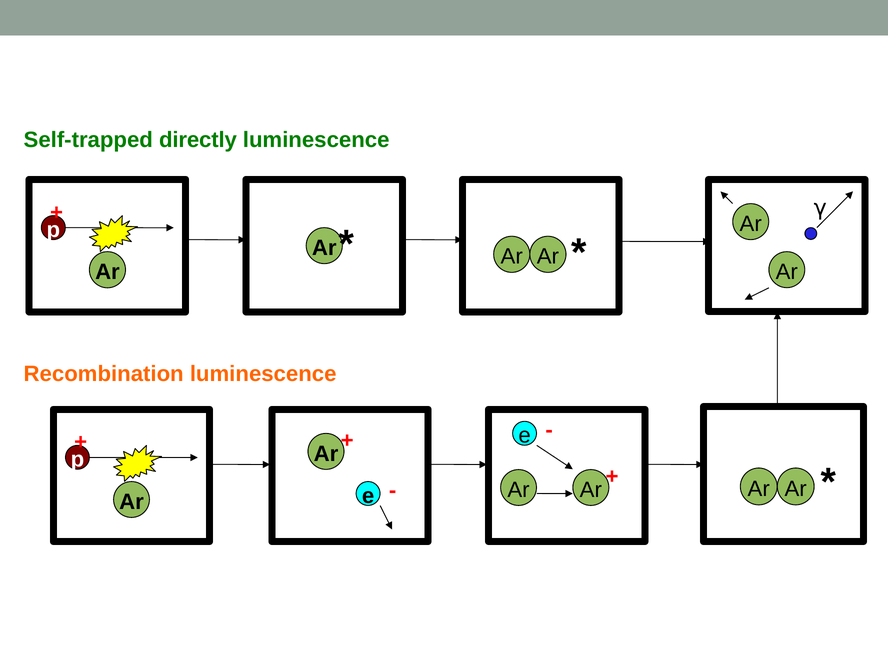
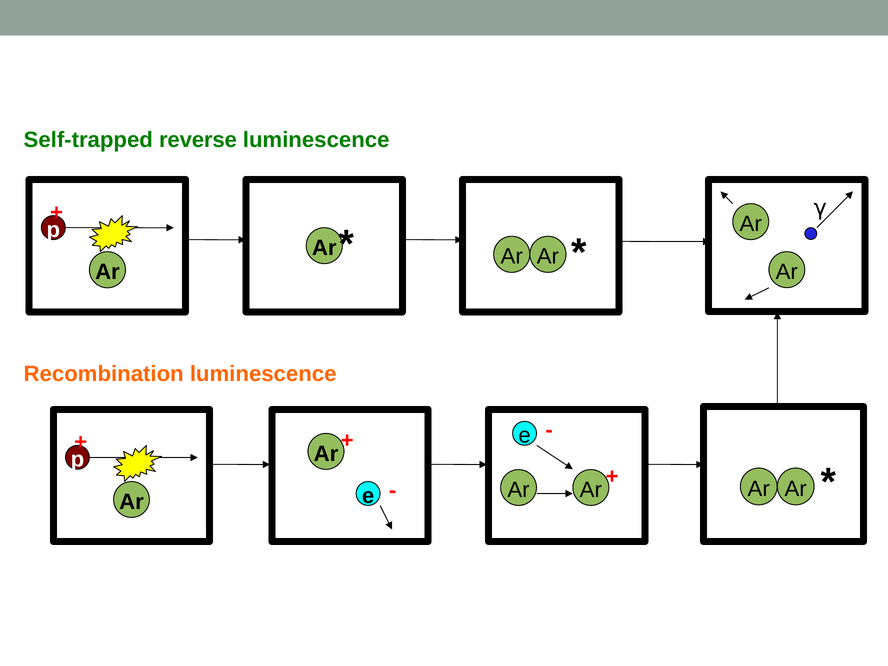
directly: directly -> reverse
